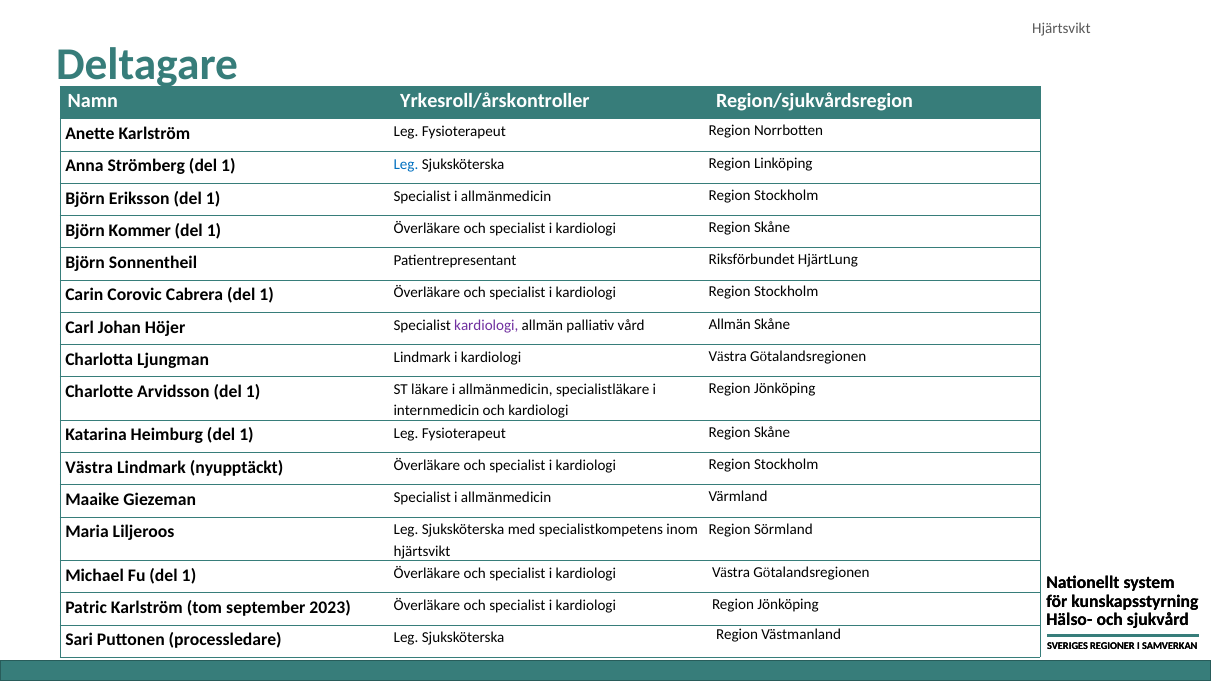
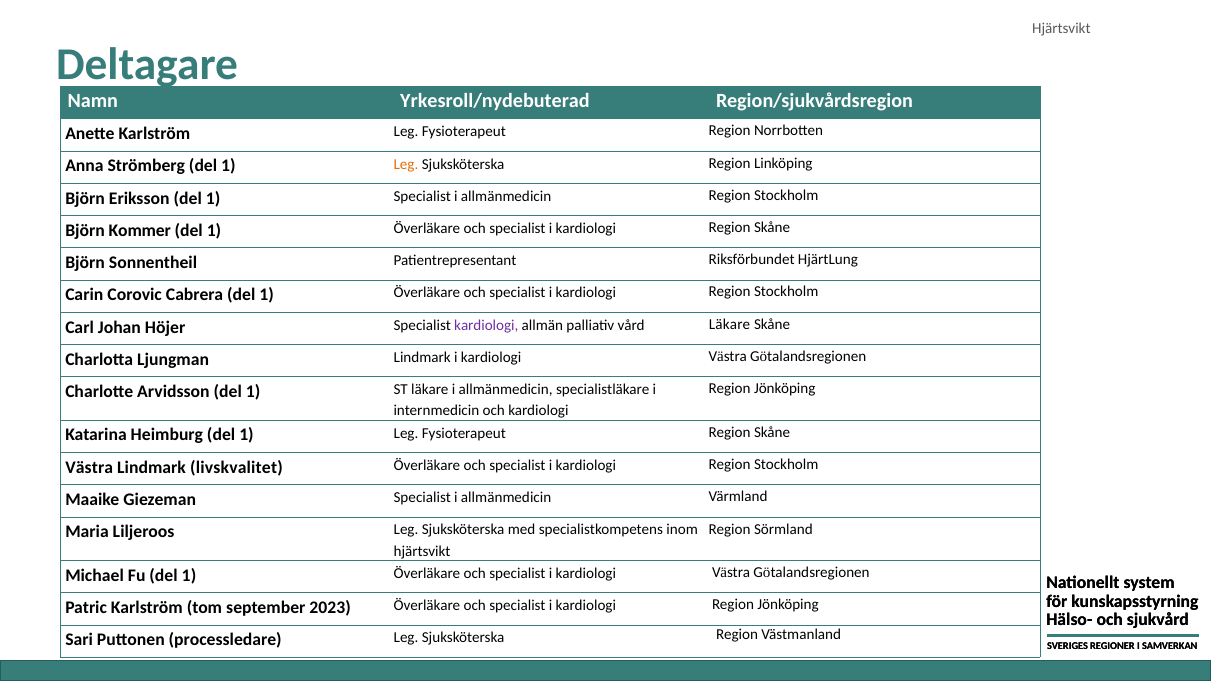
Yrkesroll/årskontroller: Yrkesroll/årskontroller -> Yrkesroll/nydebuterad
Leg at (406, 164) colour: blue -> orange
vård Allmän: Allmän -> Läkare
nyupptäckt: nyupptäckt -> livskvalitet
